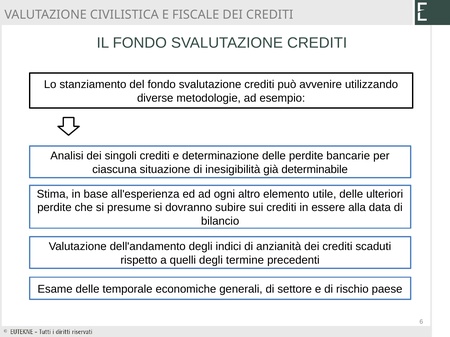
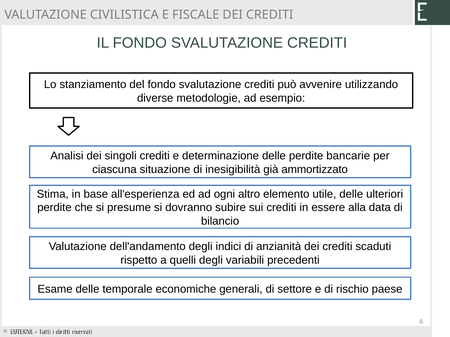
determinabile: determinabile -> ammortizzato
termine: termine -> variabili
